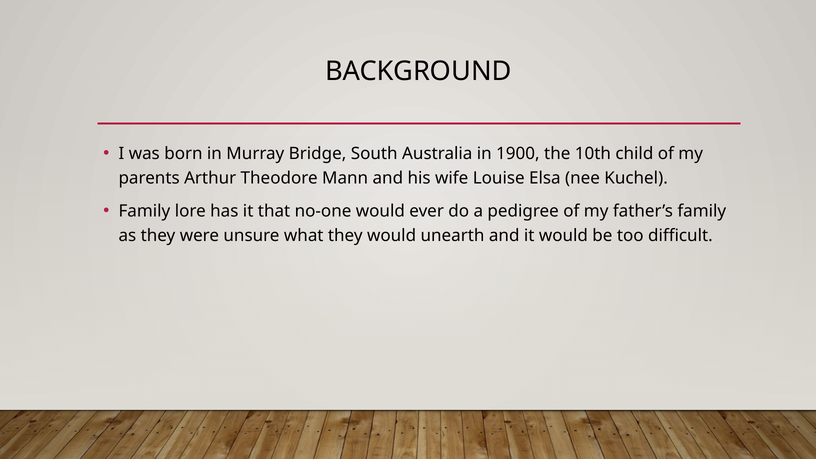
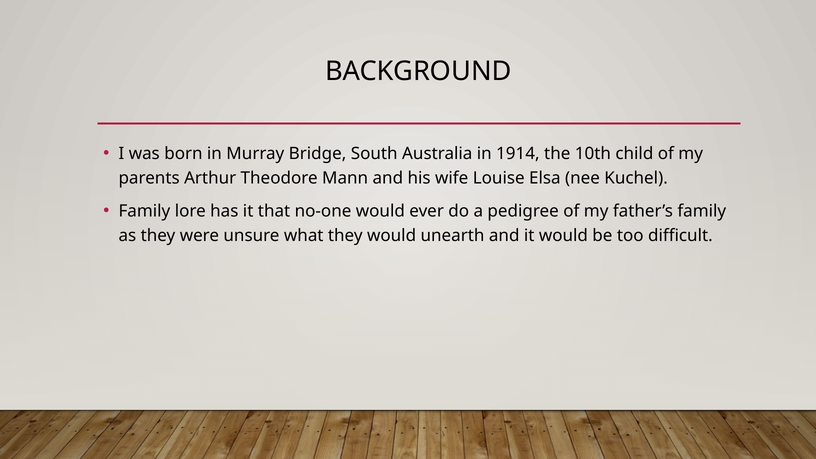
1900: 1900 -> 1914
